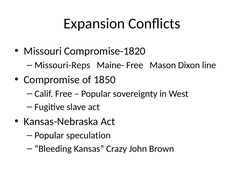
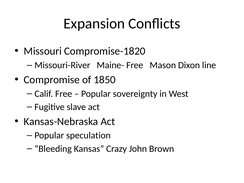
Missouri-Reps: Missouri-Reps -> Missouri-River
